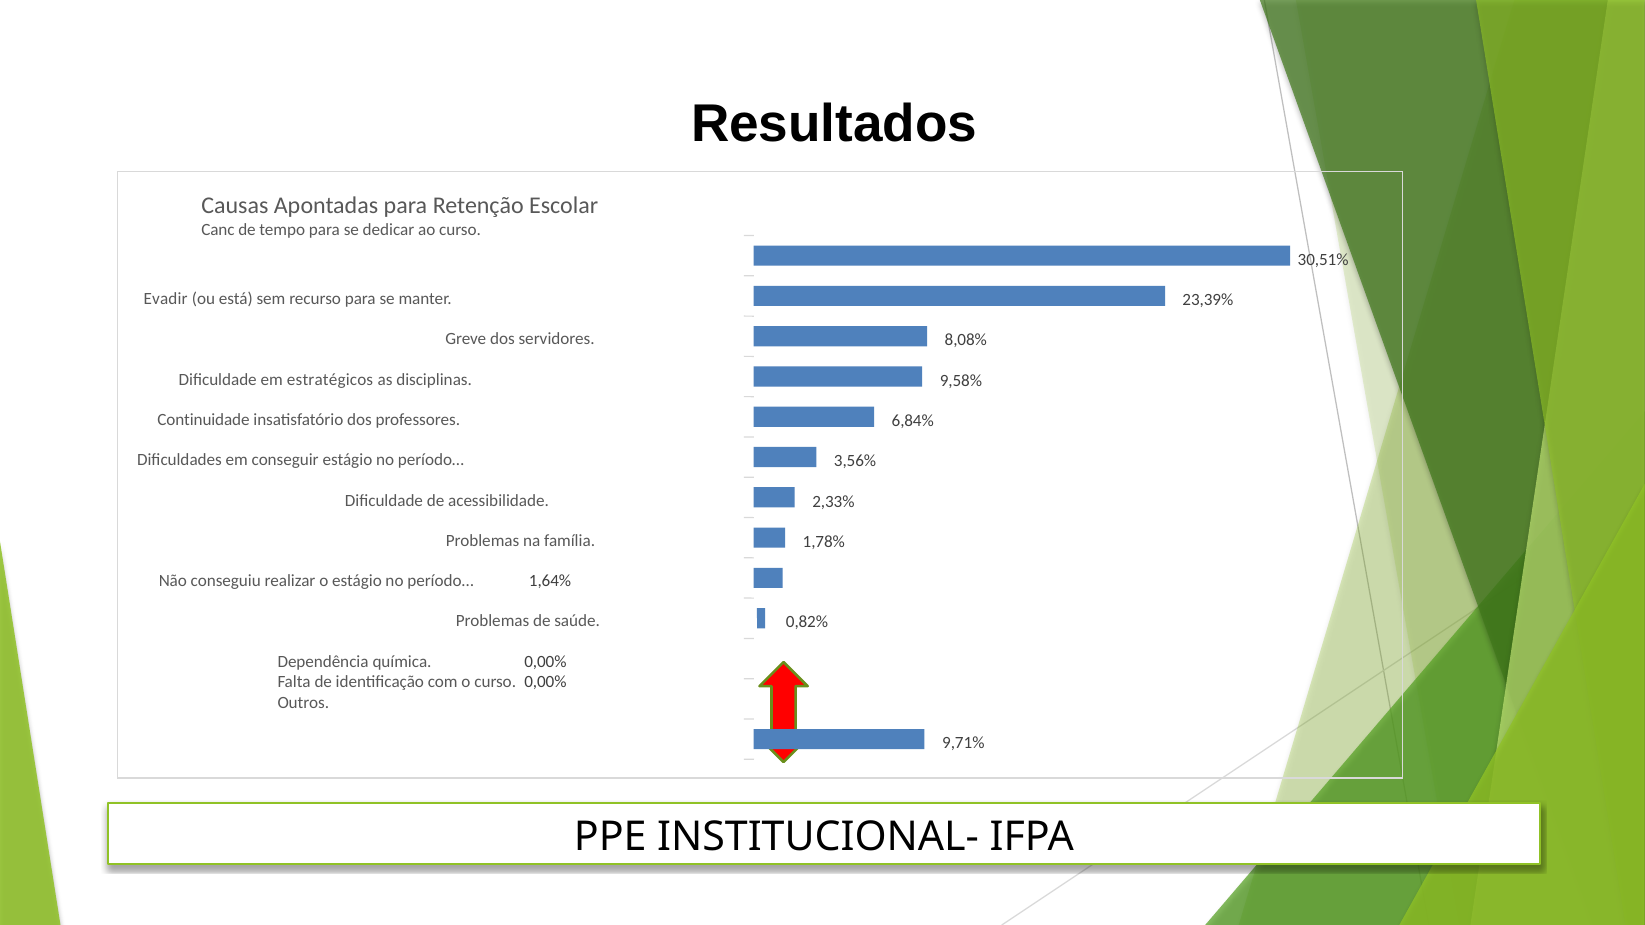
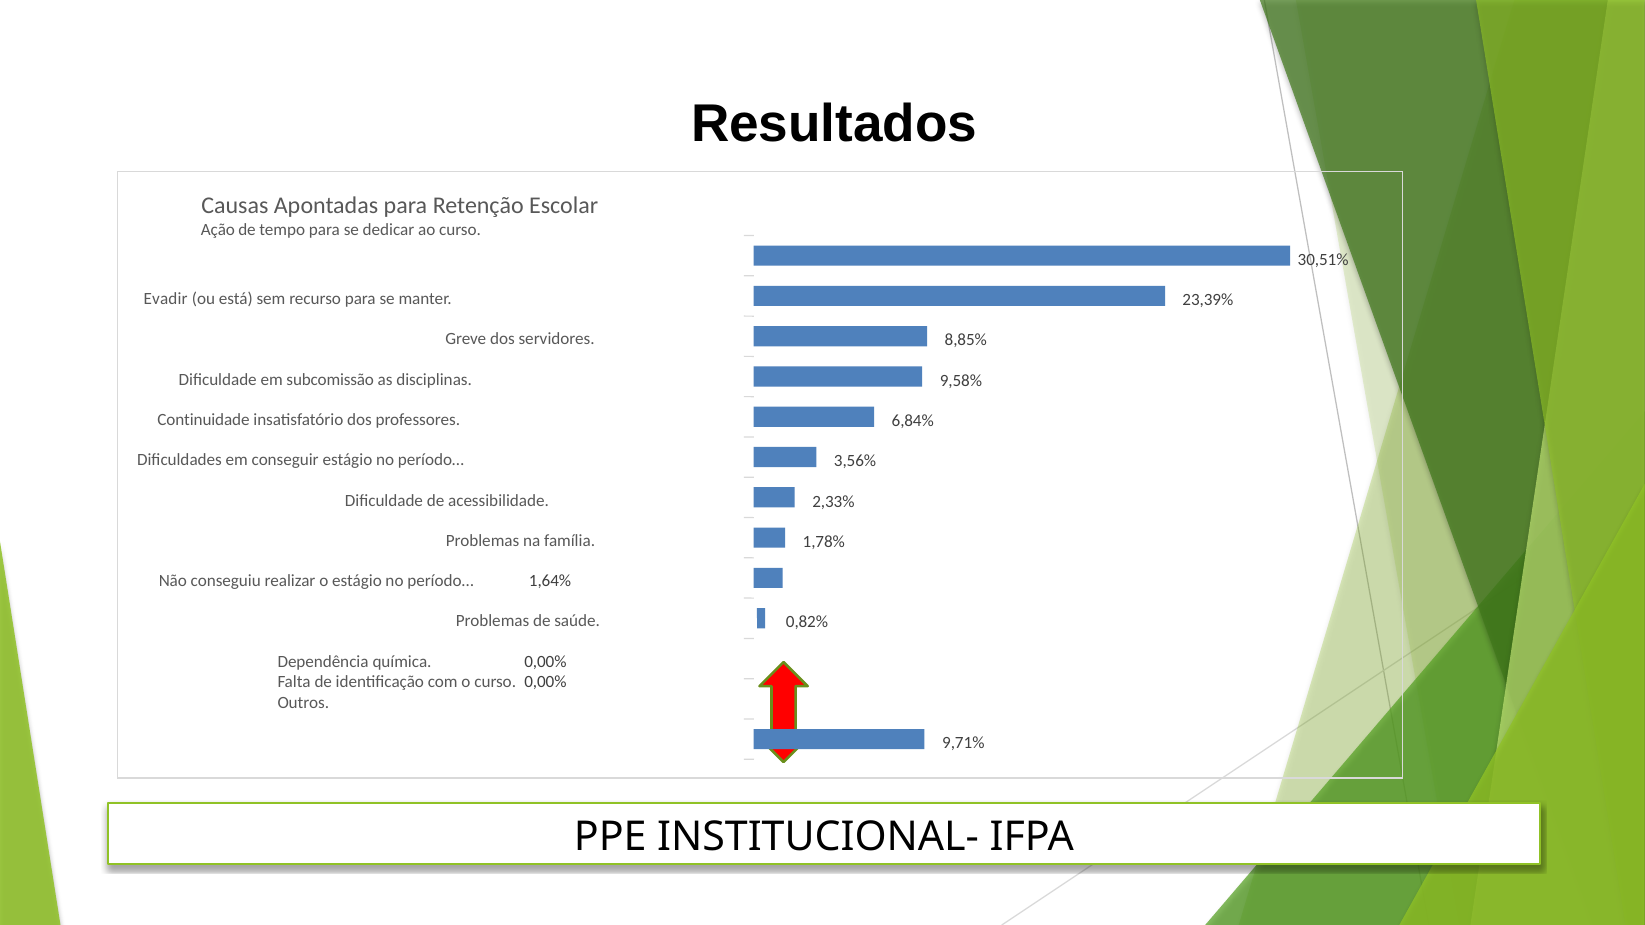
Canc: Canc -> Ação
8,08%: 8,08% -> 8,85%
estratégicos: estratégicos -> subcomissão
